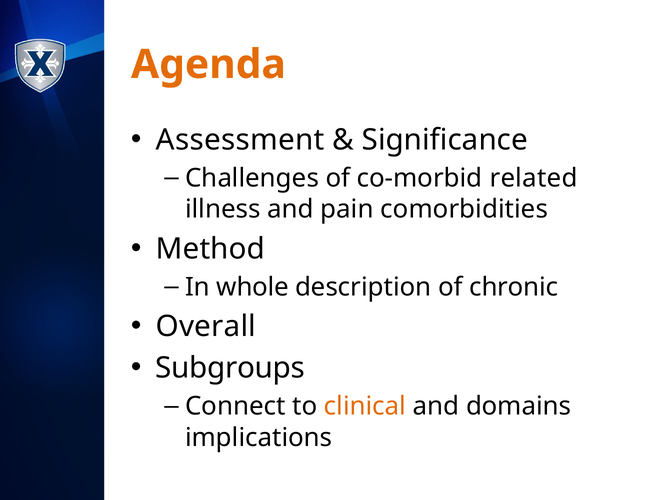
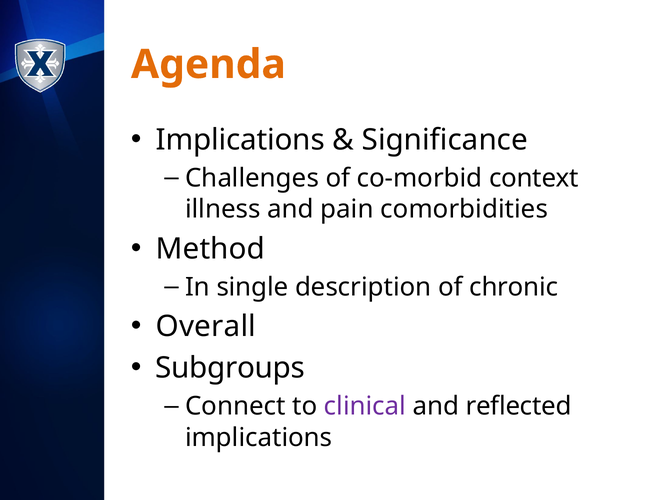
Assessment at (240, 140): Assessment -> Implications
related: related -> context
whole: whole -> single
clinical colour: orange -> purple
domains: domains -> reflected
